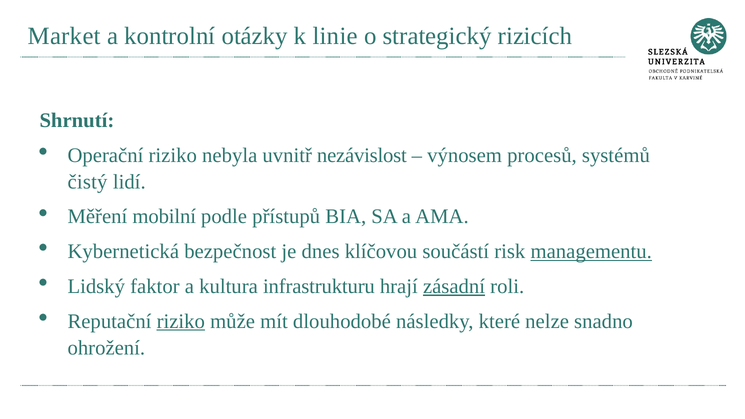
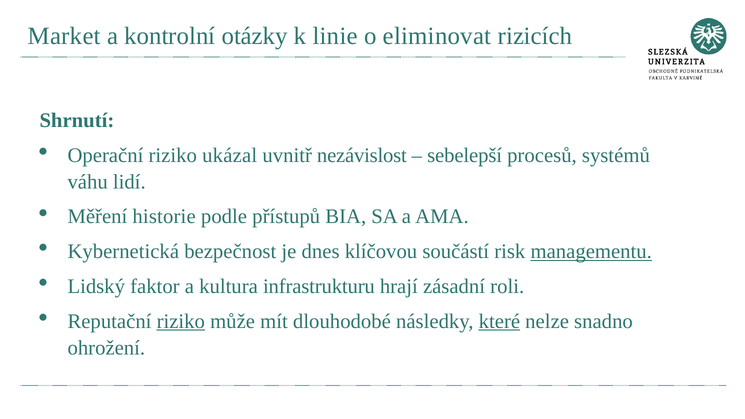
strategický: strategický -> eliminovat
nebyla: nebyla -> ukázal
výnosem: výnosem -> sebelepší
čistý: čistý -> váhu
mobilní: mobilní -> historie
zásadní underline: present -> none
které underline: none -> present
